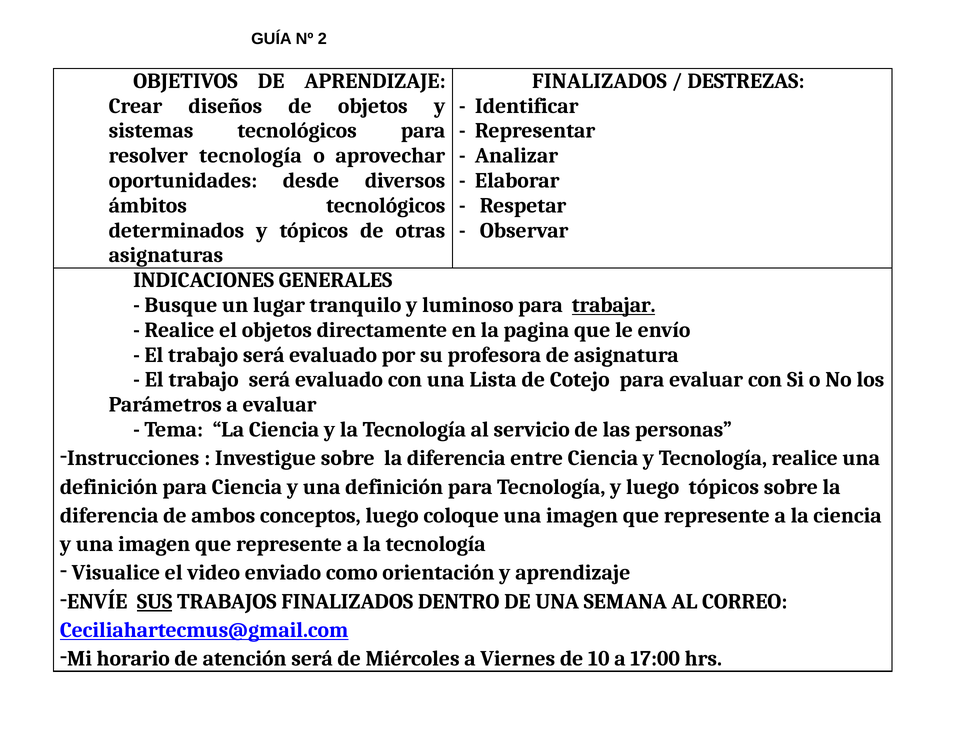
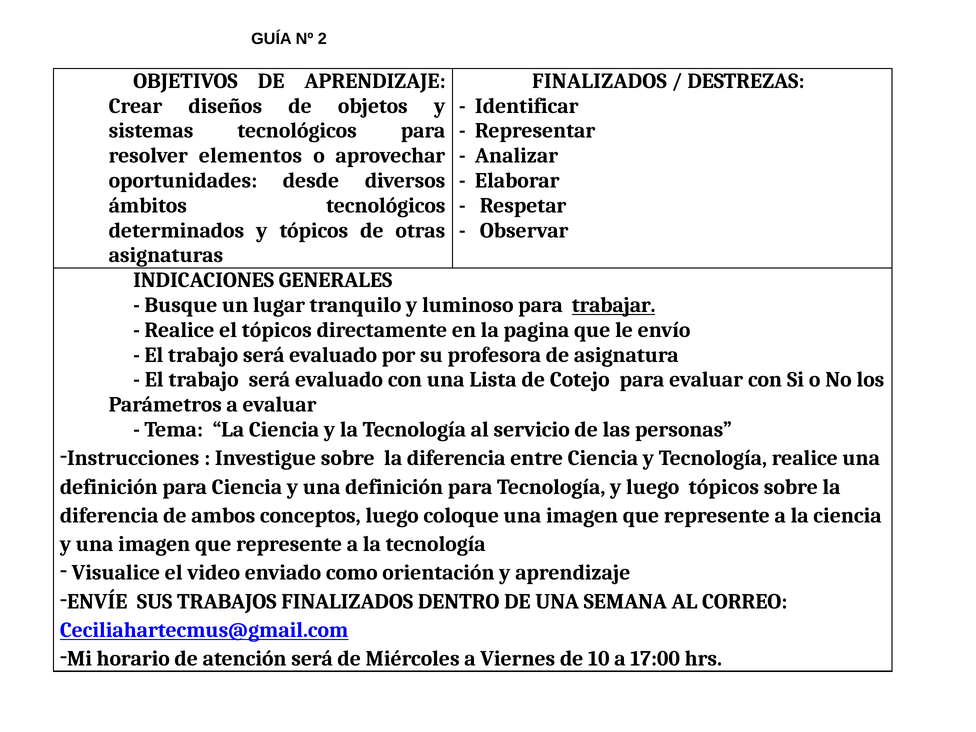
resolver tecnología: tecnología -> elementos
el objetos: objetos -> tópicos
SUS underline: present -> none
